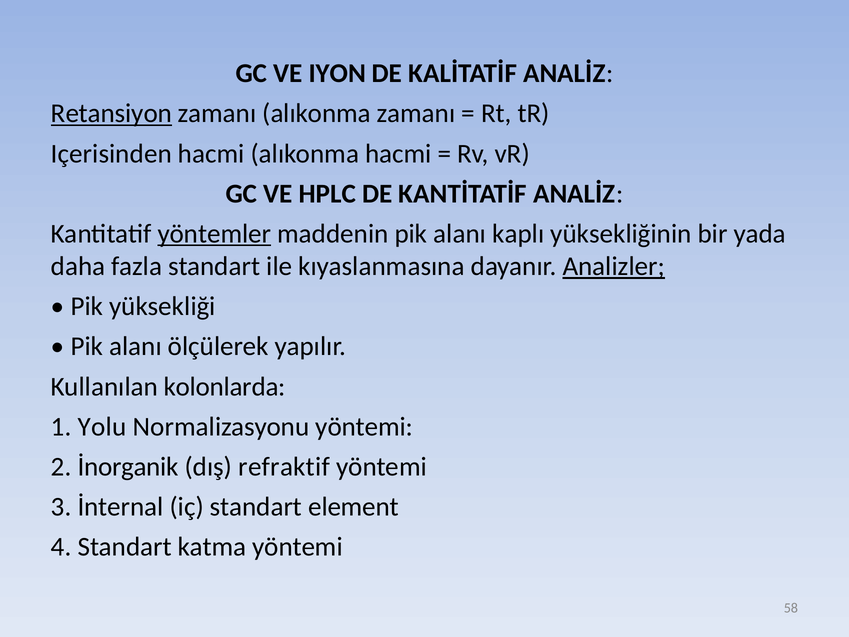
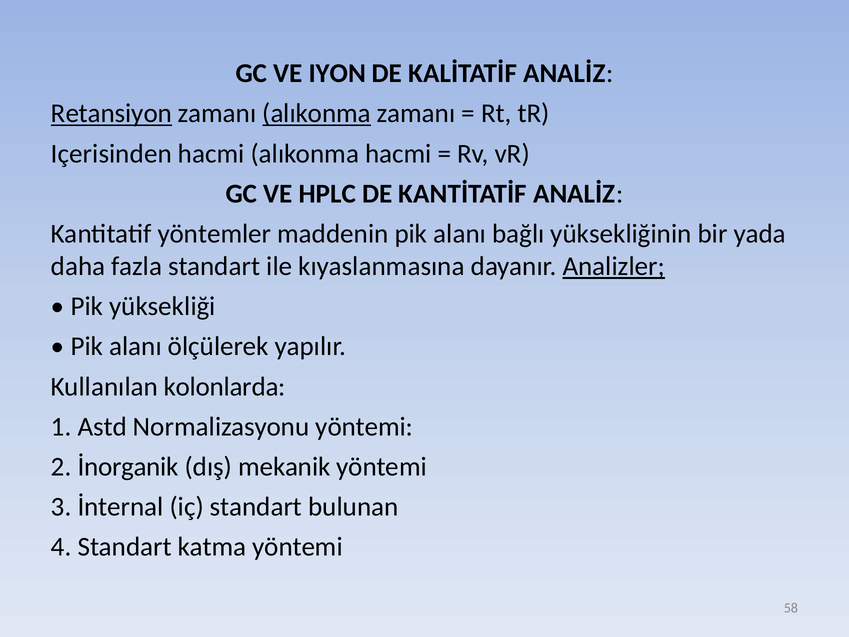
alıkonma at (317, 113) underline: none -> present
yöntemler underline: present -> none
kaplı: kaplı -> bağlı
Yolu: Yolu -> Astd
refraktif: refraktif -> mekanik
element: element -> bulunan
